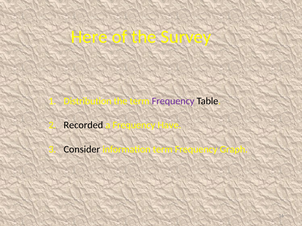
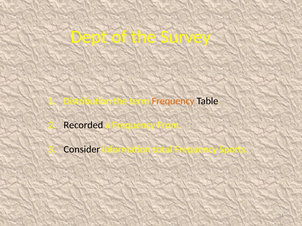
Here: Here -> Dept
Frequency at (173, 101) colour: purple -> orange
Have: Have -> From
information term: term -> total
Graph: Graph -> Sports
